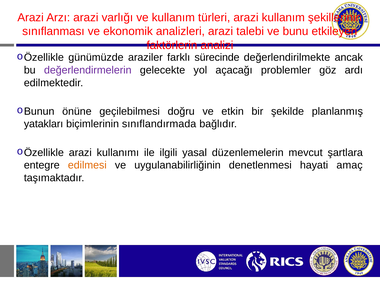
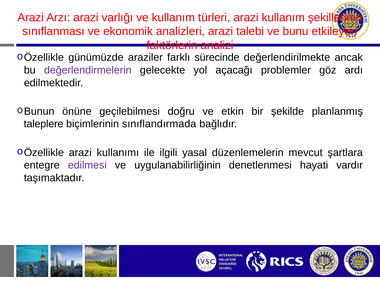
yatakları: yatakları -> taleplere
edilmesi colour: orange -> purple
amaç: amaç -> vardır
